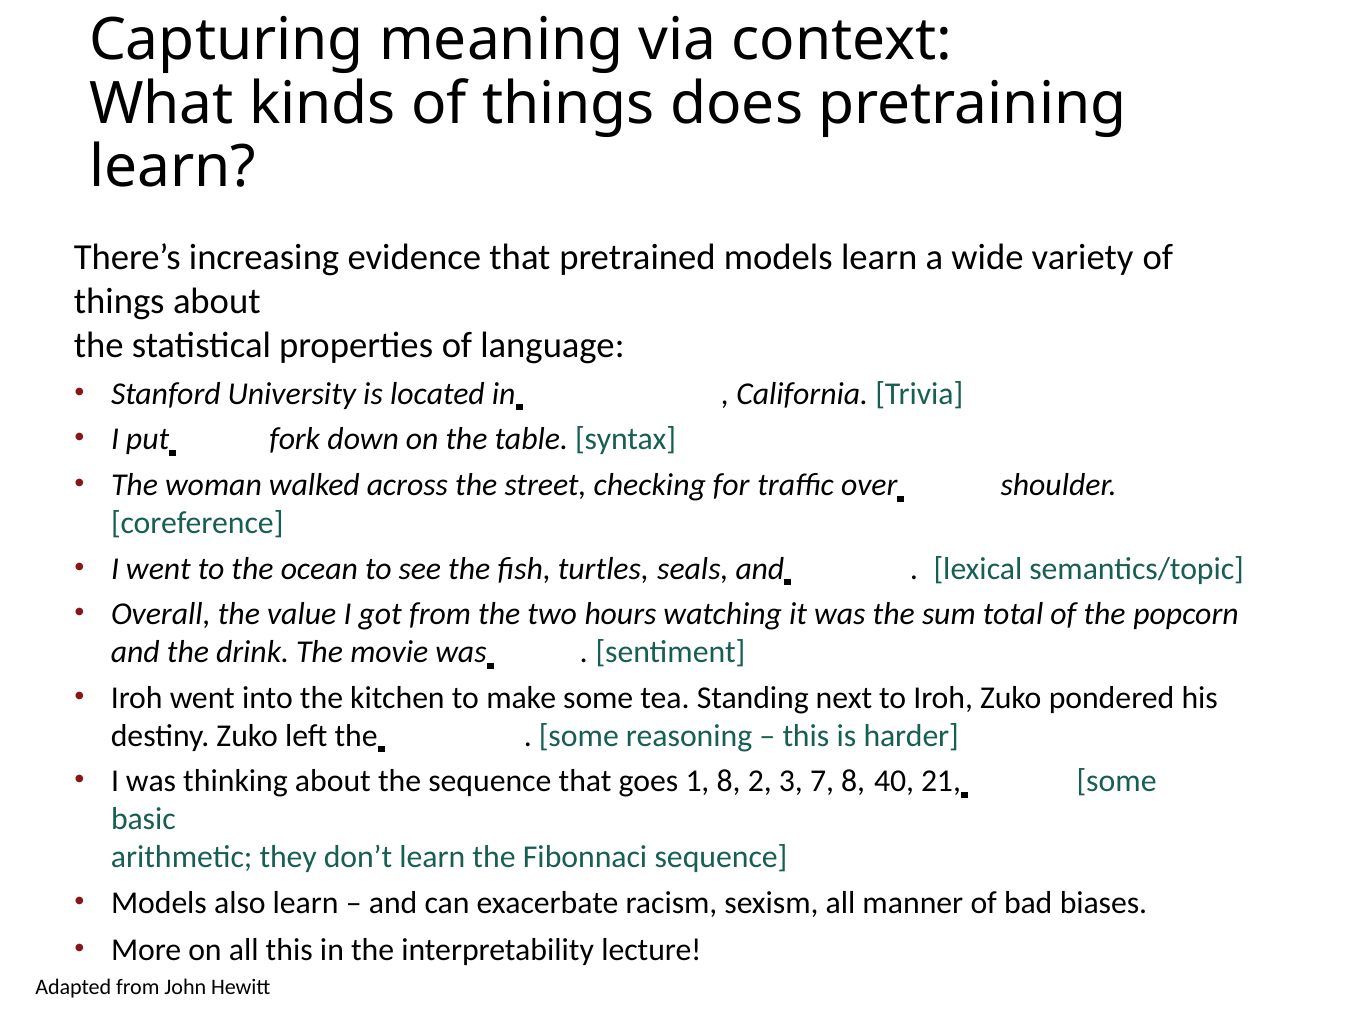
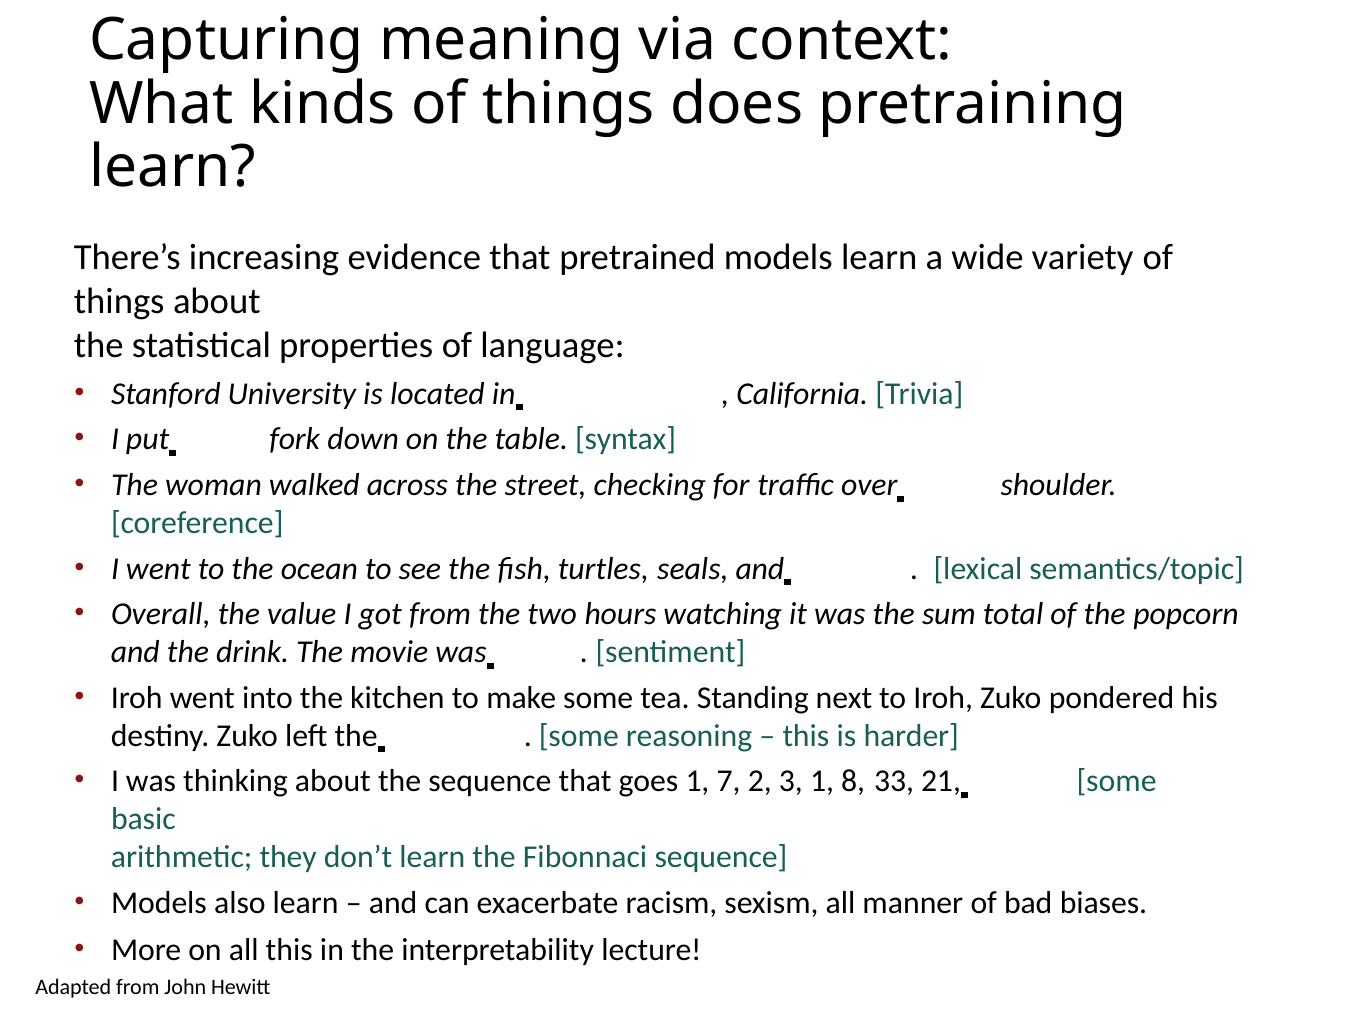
1 8: 8 -> 7
3 7: 7 -> 1
40: 40 -> 33
